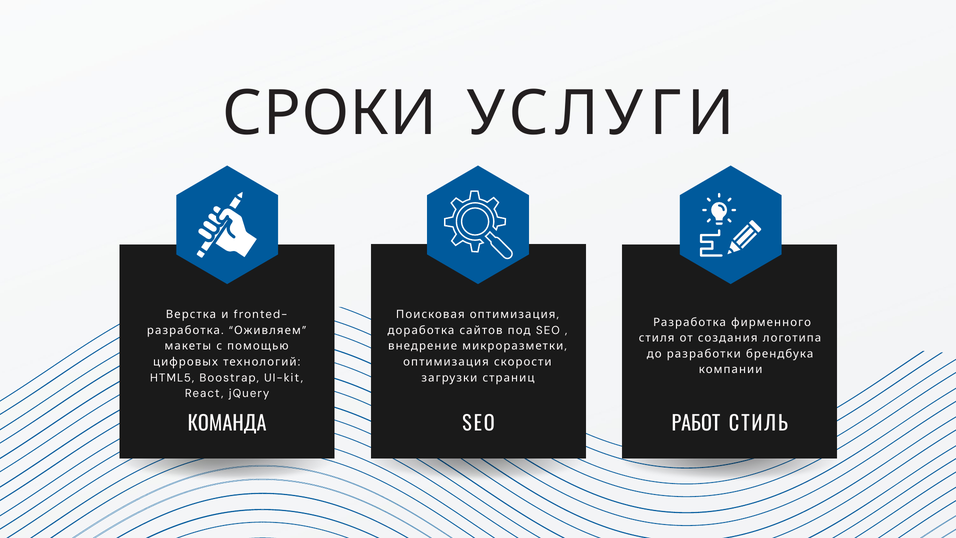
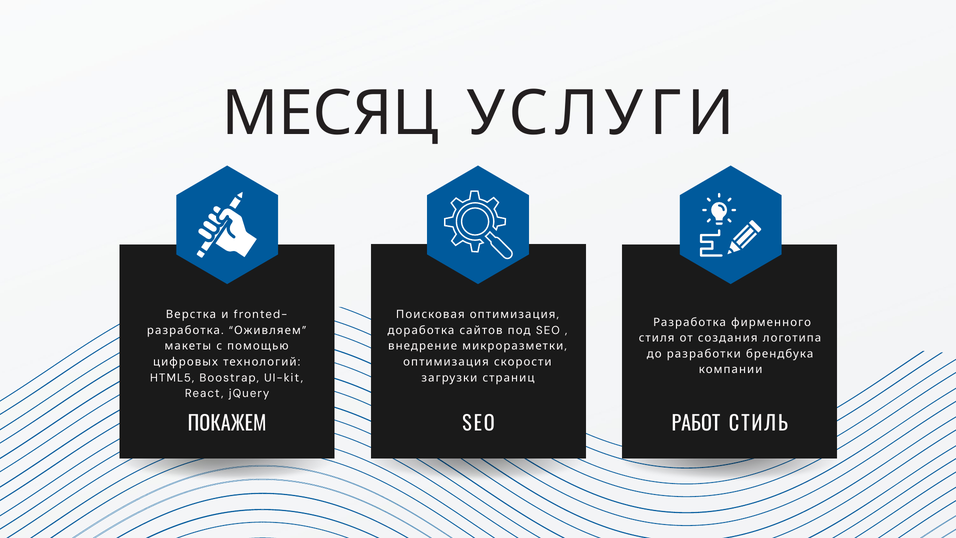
СРОКИ: СРОКИ -> МЕСЯЦ
КОМАНДА: КОМАНДА -> ПОКАЖЕМ
